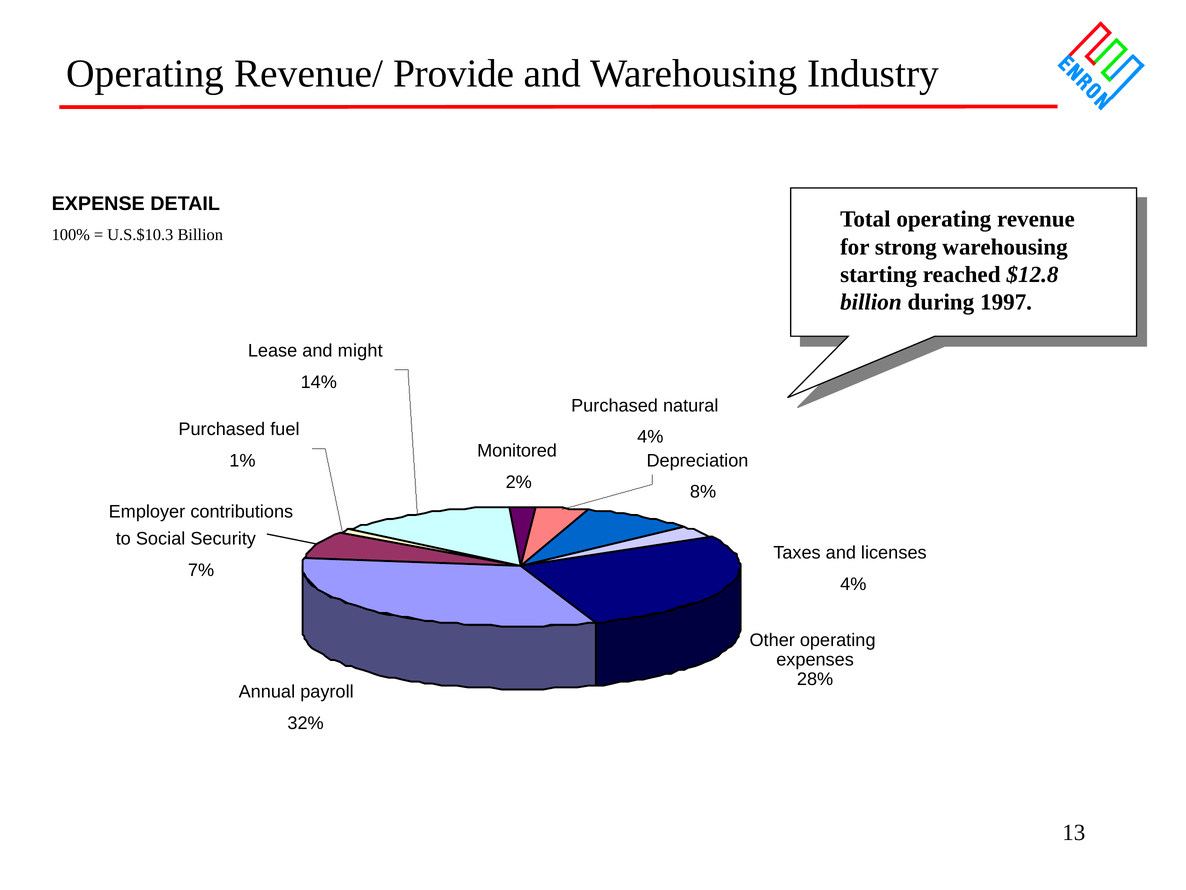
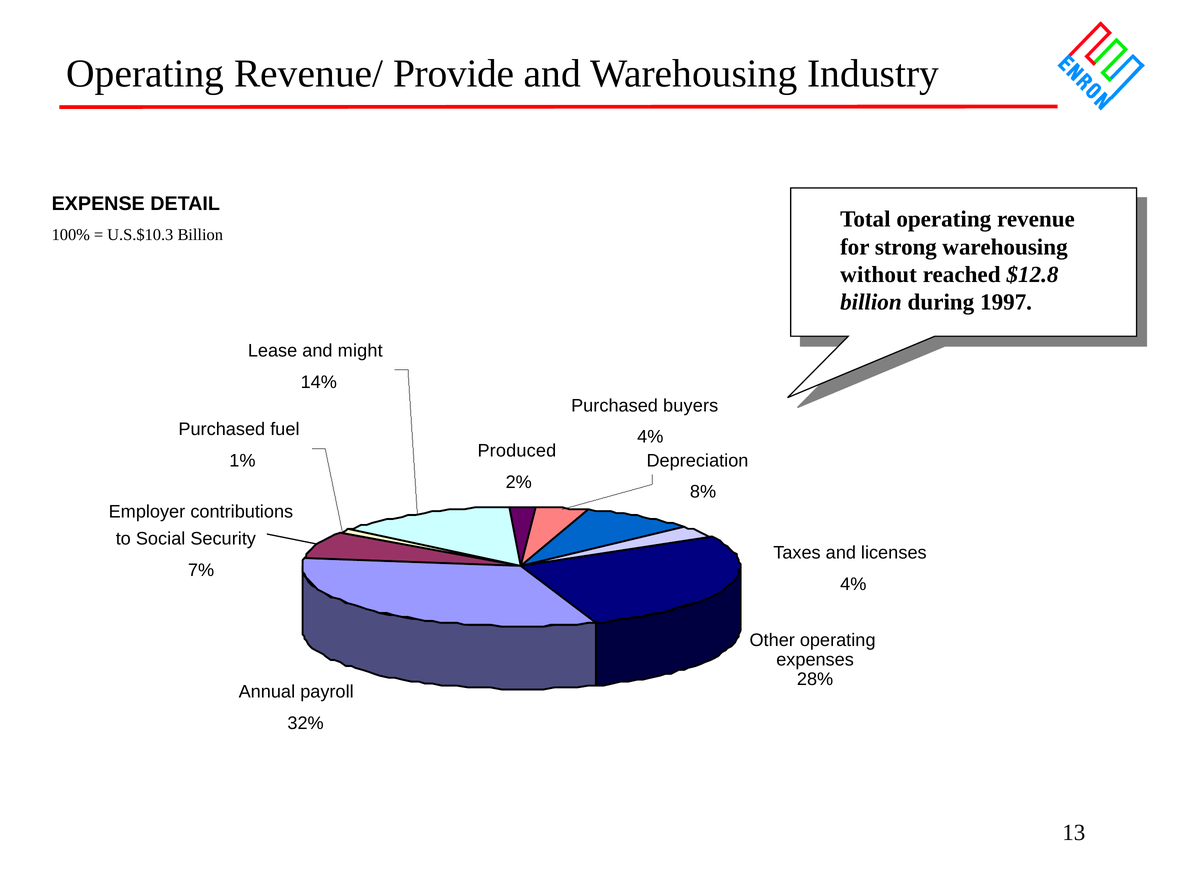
starting: starting -> without
natural: natural -> buyers
Monitored: Monitored -> Produced
